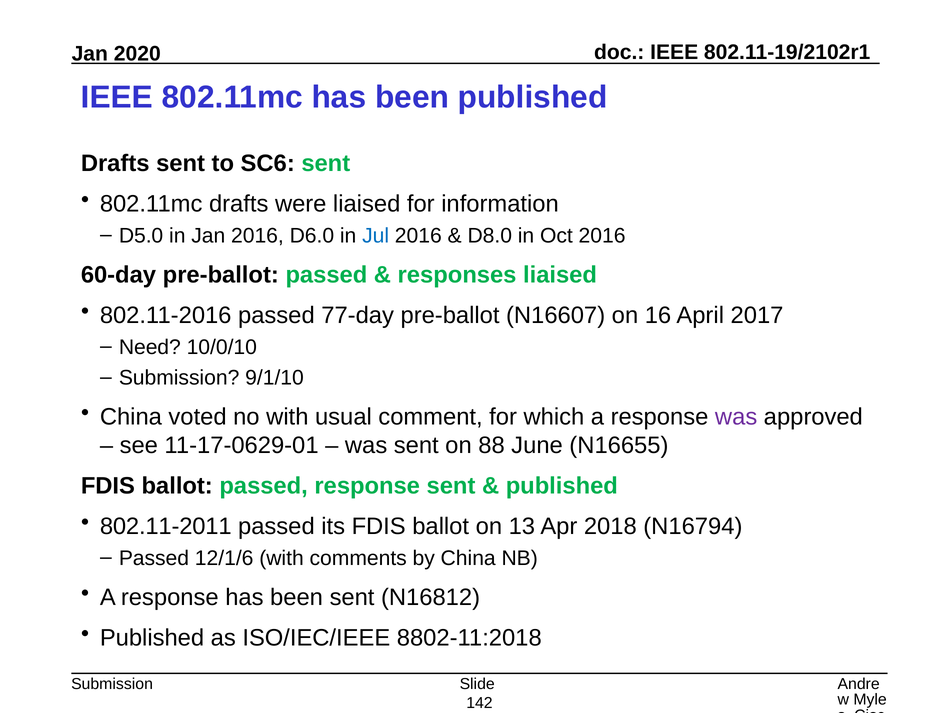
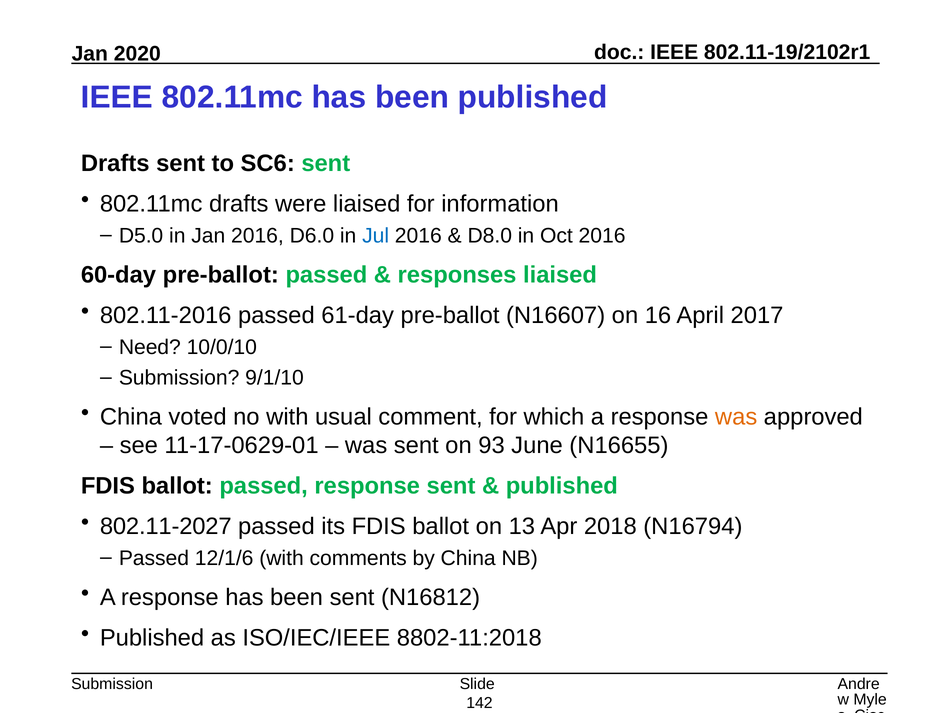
77-day: 77-day -> 61-day
was at (736, 417) colour: purple -> orange
88: 88 -> 93
802.11-2011: 802.11-2011 -> 802.11-2027
